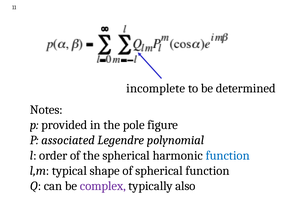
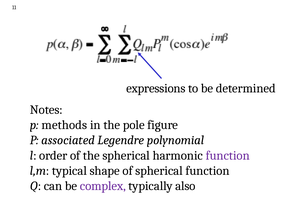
incomplete: incomplete -> expressions
provided: provided -> methods
function at (228, 155) colour: blue -> purple
